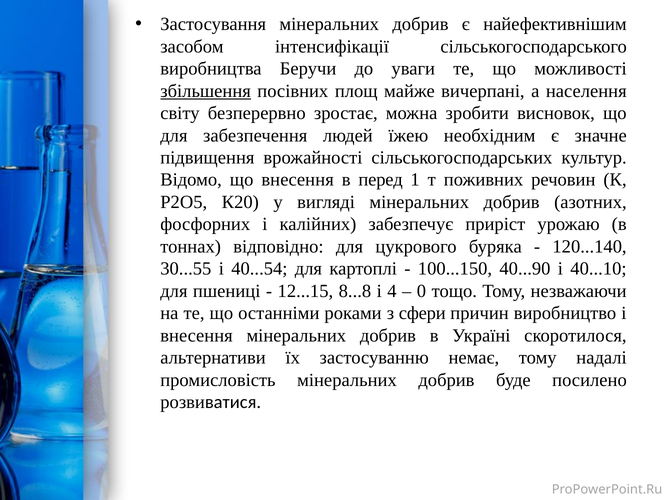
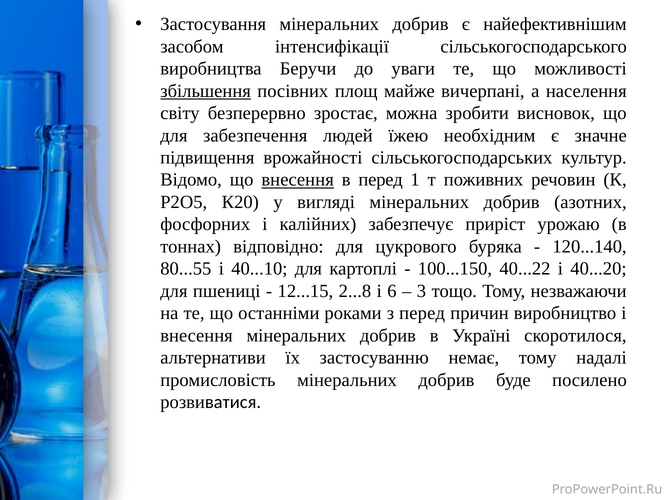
внесення at (298, 180) underline: none -> present
30...55: 30...55 -> 80...55
40...54: 40...54 -> 40...10
40...90: 40...90 -> 40...22
40...10: 40...10 -> 40...20
8...8: 8...8 -> 2...8
4: 4 -> 6
0: 0 -> 3
з сфери: сфери -> перед
